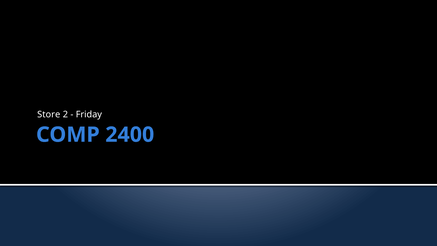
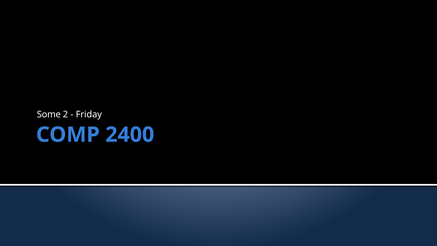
Store: Store -> Some
